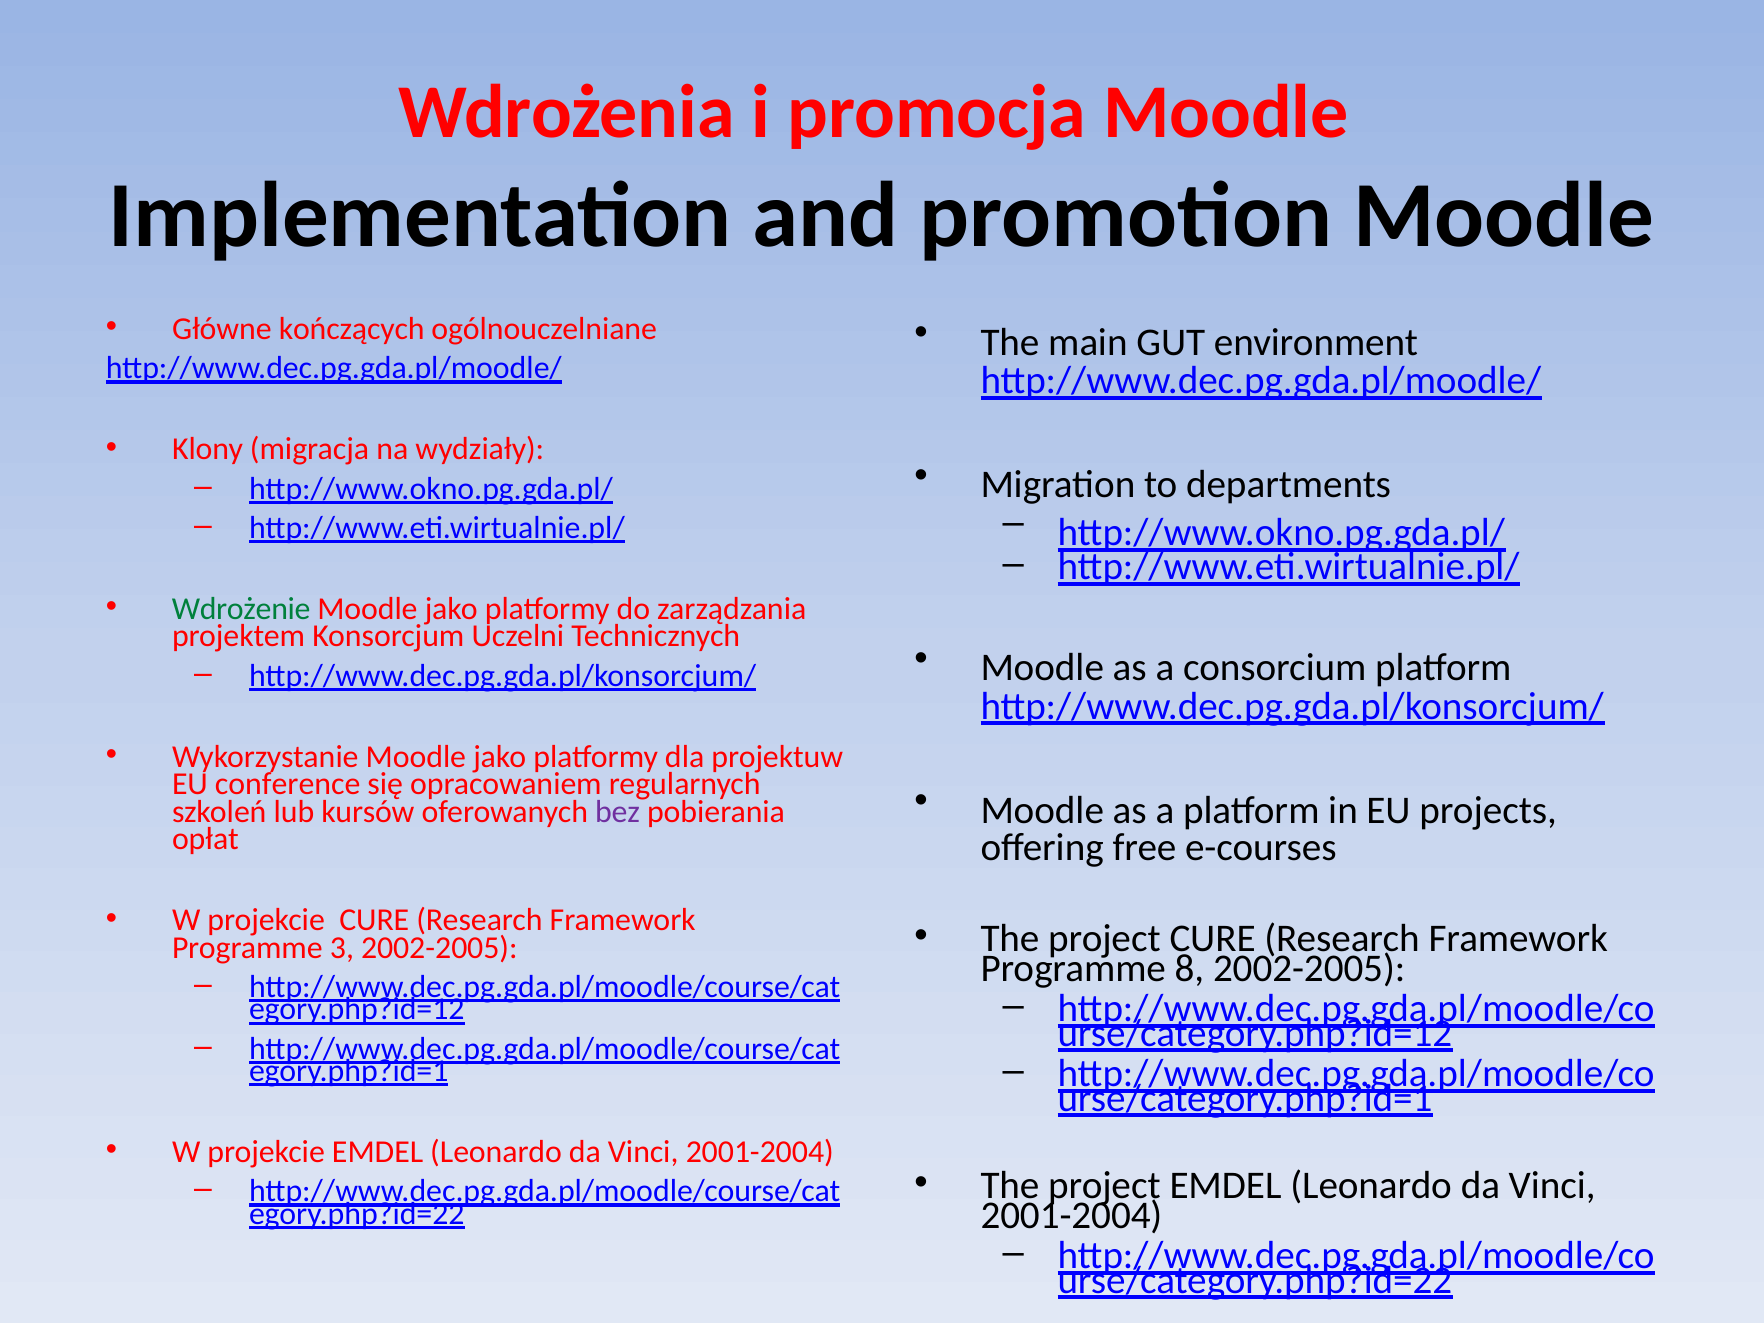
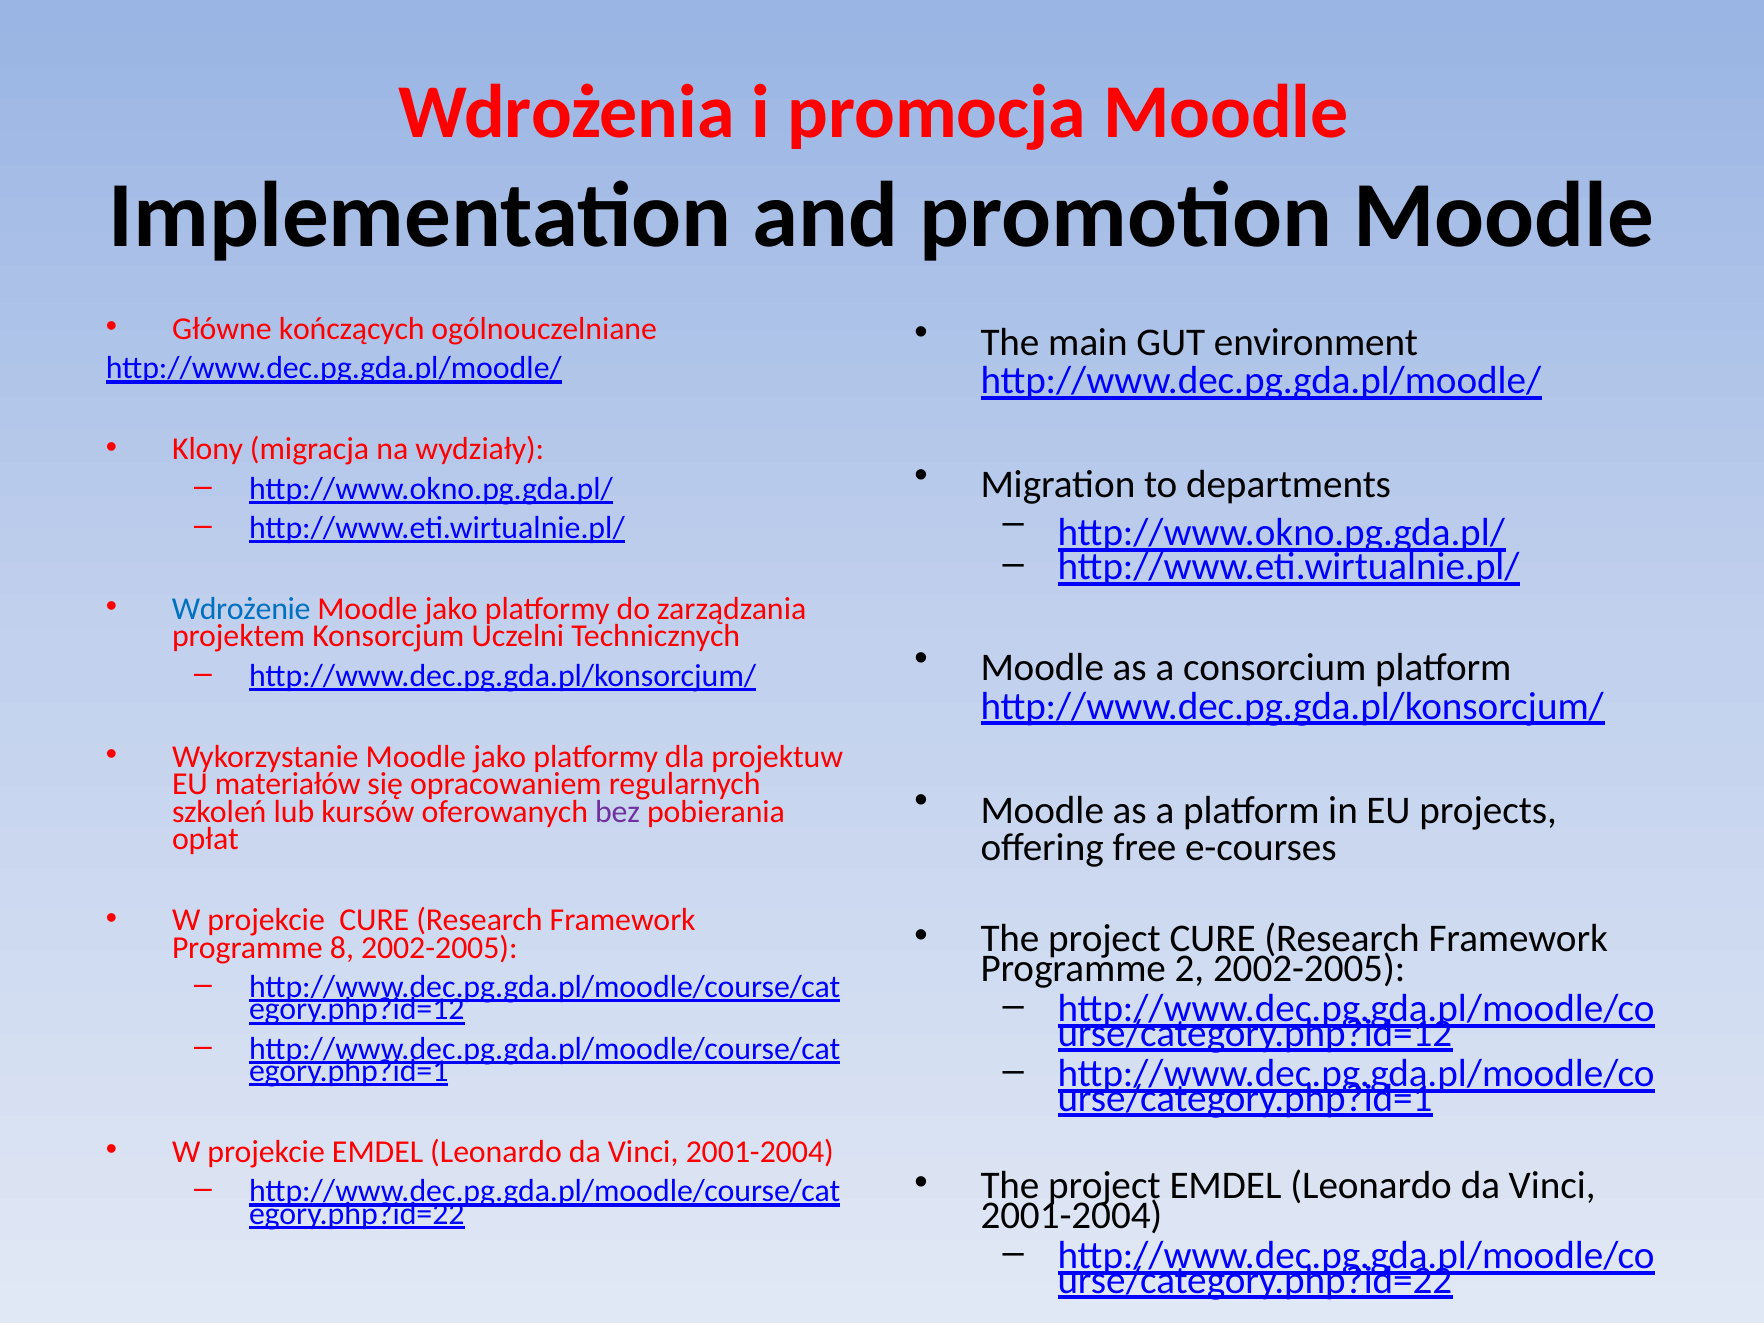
Wdrożenie colour: green -> blue
conference: conference -> materiałów
3: 3 -> 8
8: 8 -> 2
